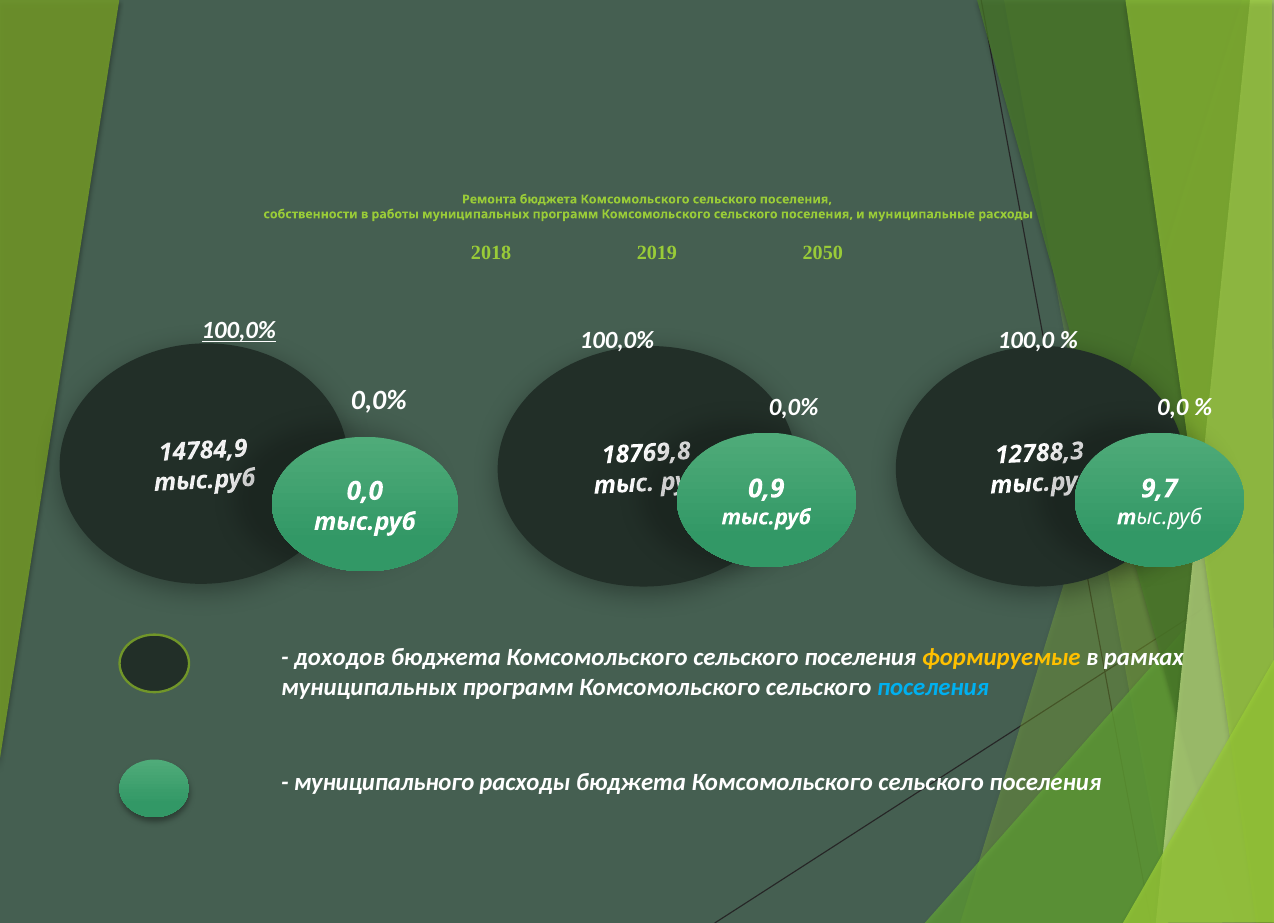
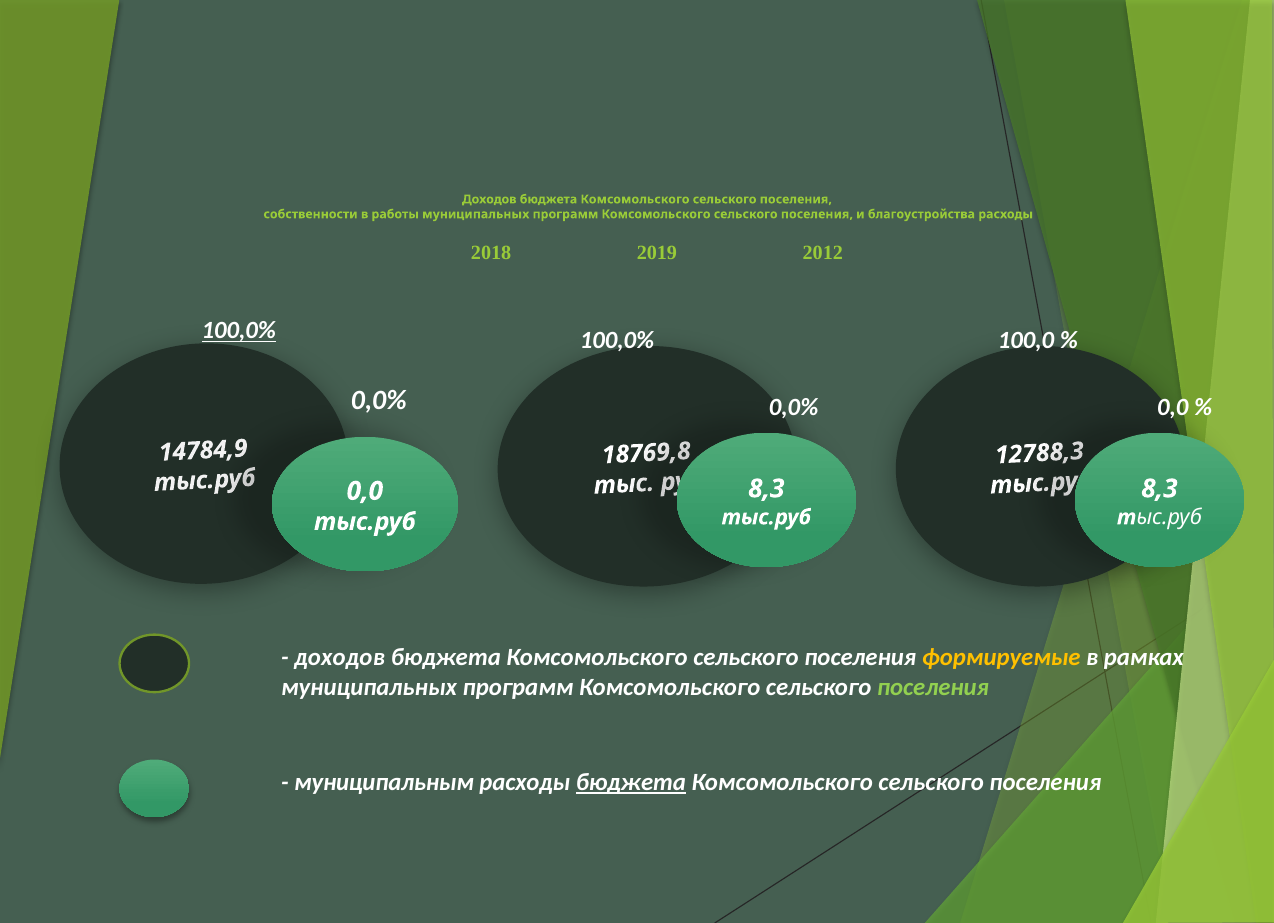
Ремонта at (489, 199): Ремонта -> Доходов
муниципальные: муниципальные -> благоустройства
2050: 2050 -> 2012
0,9 at (766, 489): 0,9 -> 8,3
9,7 at (1159, 489): 9,7 -> 8,3
поселения at (933, 687) colour: light blue -> light green
муниципального: муниципального -> муниципальным
бюджета at (631, 782) underline: none -> present
